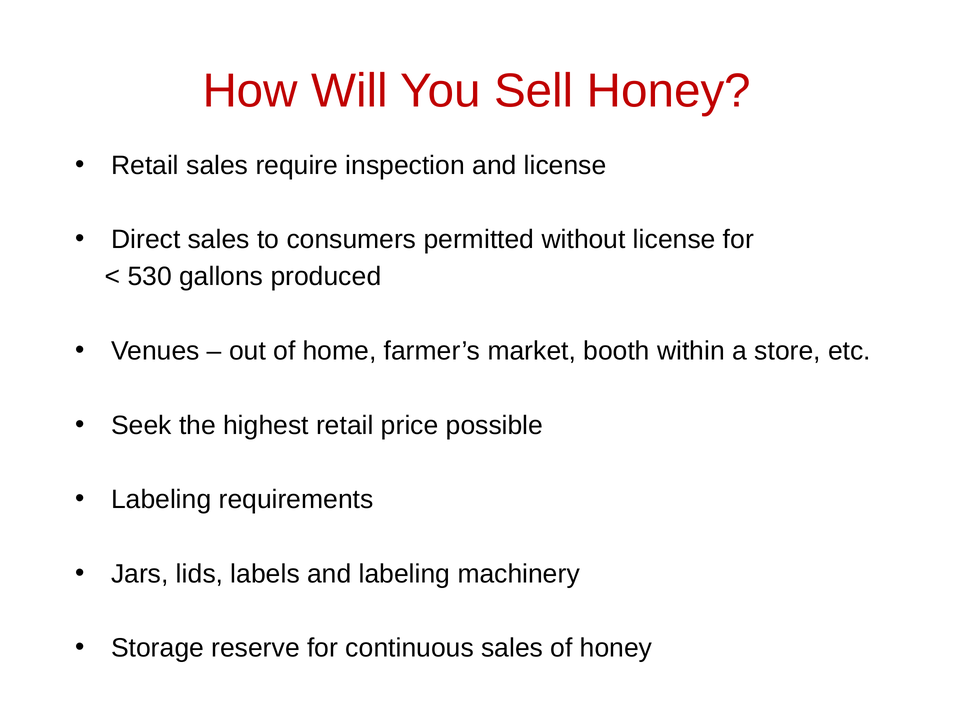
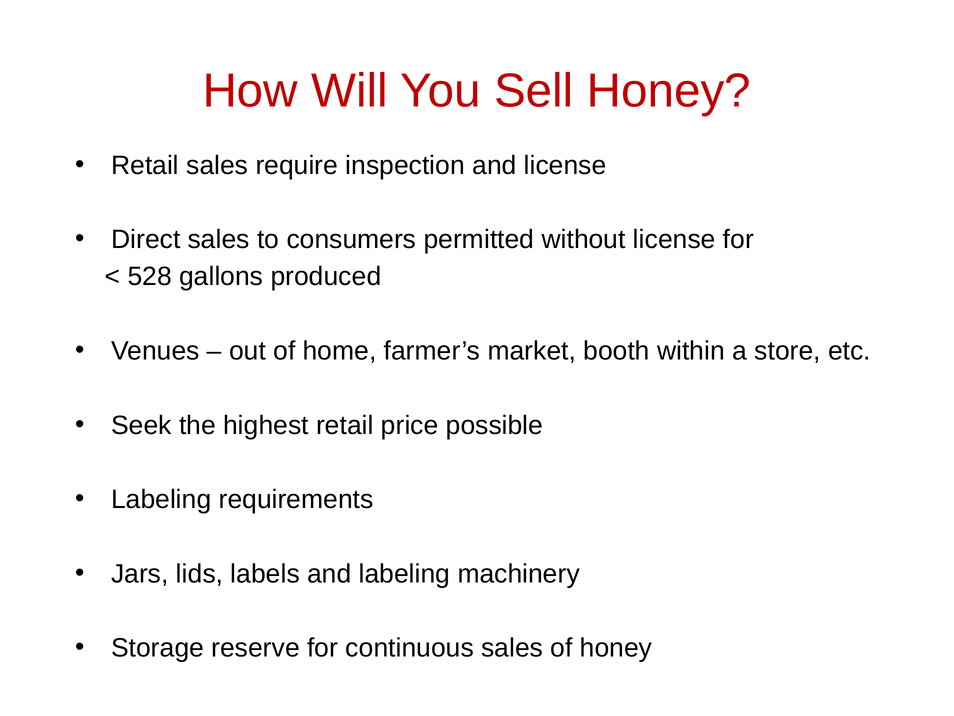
530: 530 -> 528
